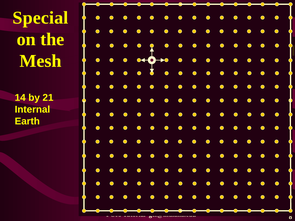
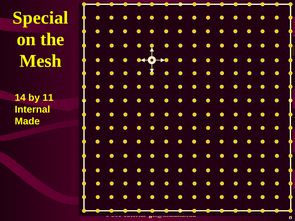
21: 21 -> 11
Earth: Earth -> Made
